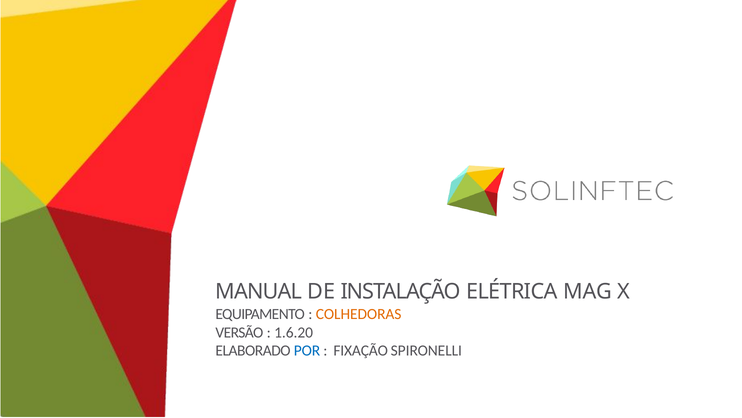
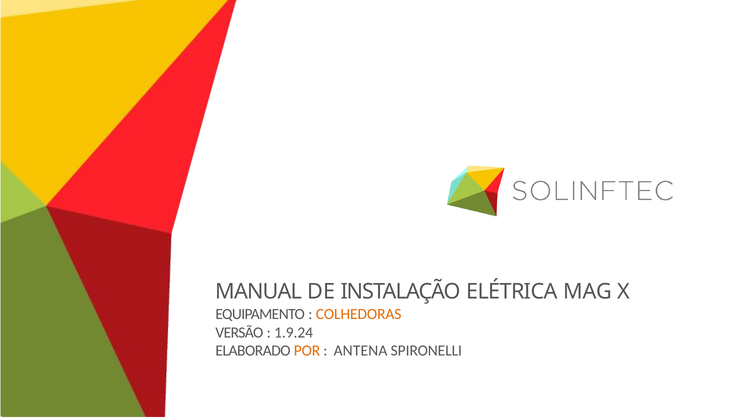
1.6.20: 1.6.20 -> 1.9.24
POR colour: blue -> orange
FIXAÇÃO: FIXAÇÃO -> ANTENA
